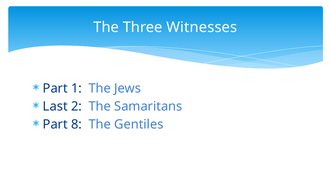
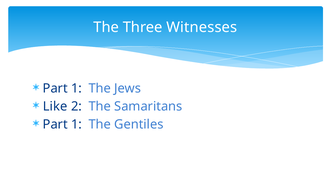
Last: Last -> Like
8 at (76, 124): 8 -> 1
